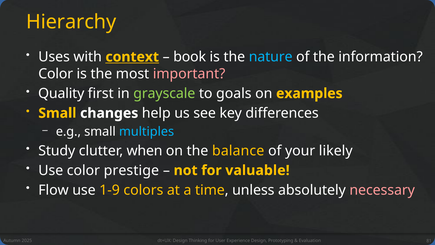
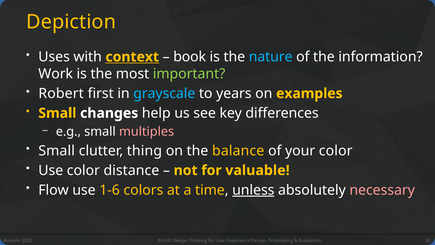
Hierarchy: Hierarchy -> Depiction
Color at (56, 74): Color -> Work
important colour: pink -> light green
Quality: Quality -> Robert
grayscale colour: light green -> light blue
goals: goals -> years
multiples colour: light blue -> pink
Study at (57, 150): Study -> Small
when: when -> thing
your likely: likely -> color
prestige: prestige -> distance
1-9: 1-9 -> 1-6
unless underline: none -> present
